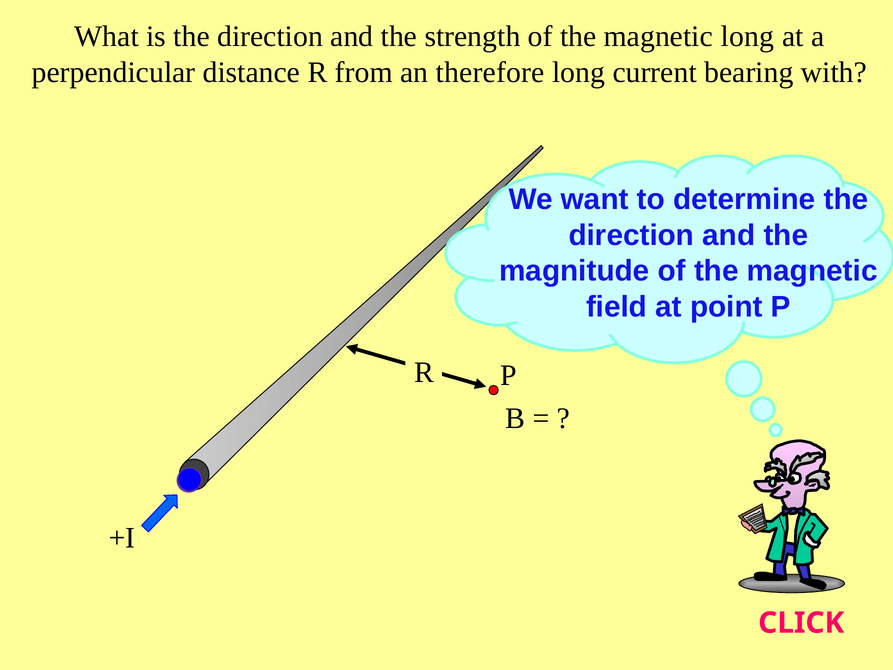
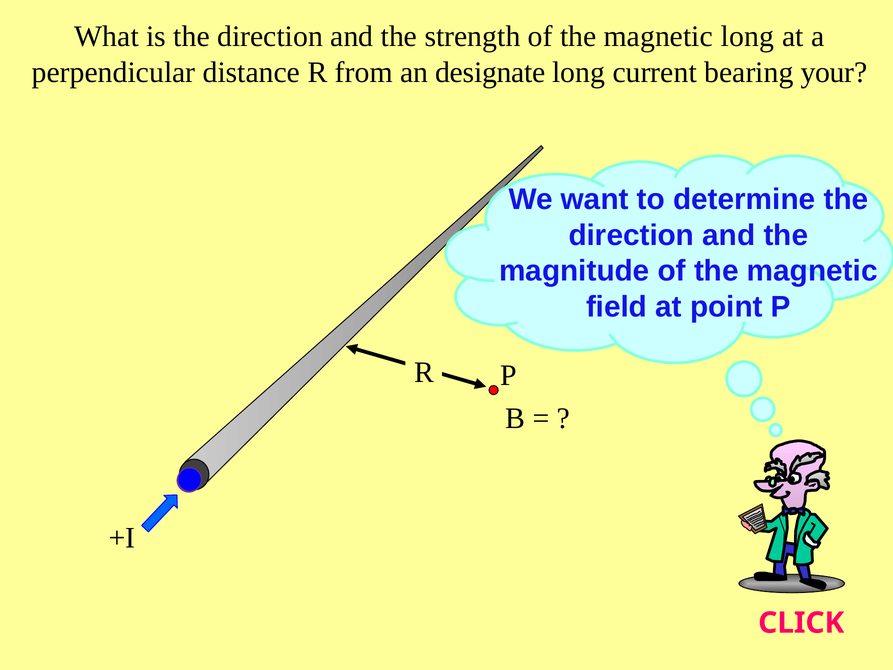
therefore: therefore -> designate
with: with -> your
